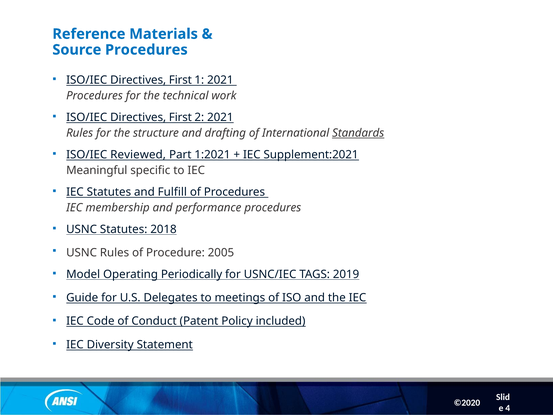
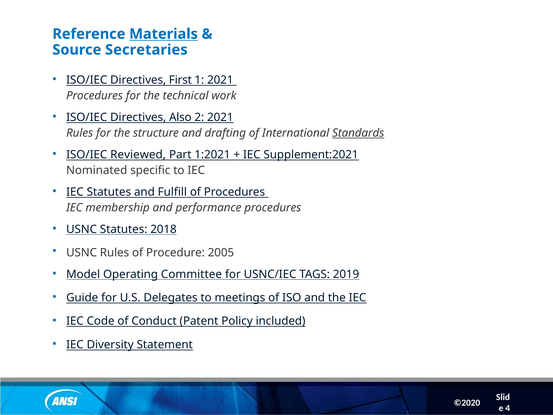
Materials underline: none -> present
Source Procedures: Procedures -> Secretaries
First at (180, 117): First -> Also
Meaningful: Meaningful -> Nominated
Periodically: Periodically -> Committee
